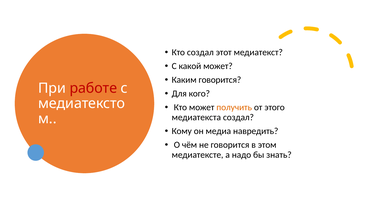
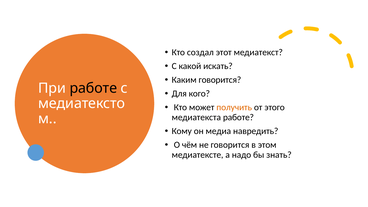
какой может: может -> искать
работе at (93, 88) colour: red -> black
медиатекста создал: создал -> работе
